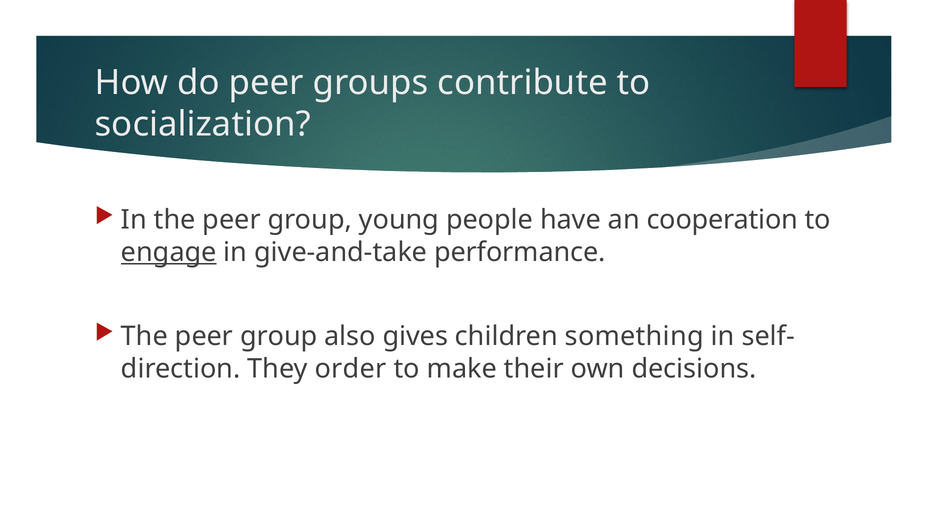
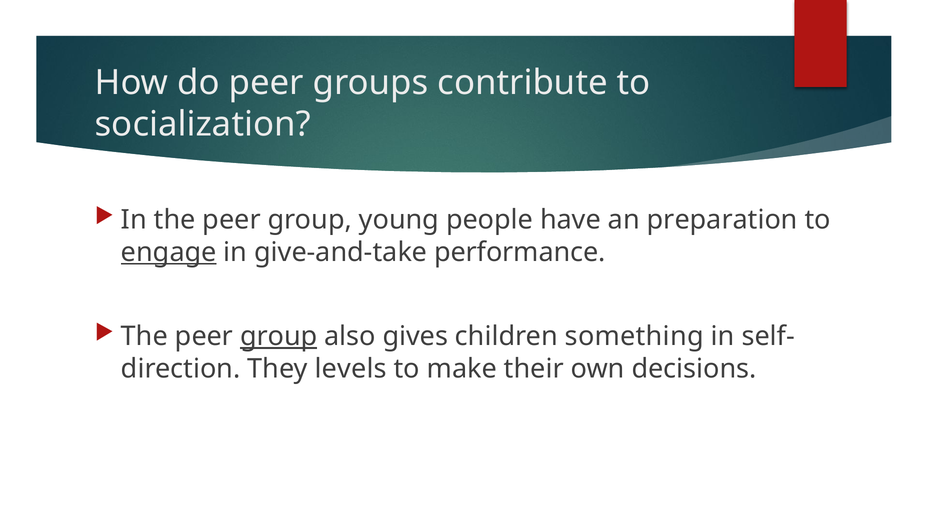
cooperation: cooperation -> preparation
group at (279, 336) underline: none -> present
order: order -> levels
